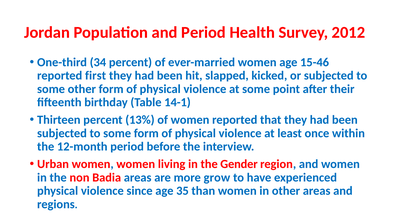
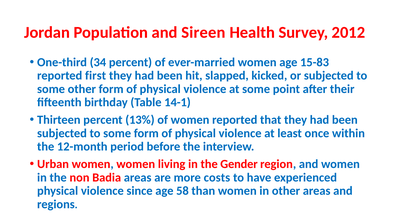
and Period: Period -> Sireen
15-46: 15-46 -> 15-83
grow: grow -> costs
35: 35 -> 58
